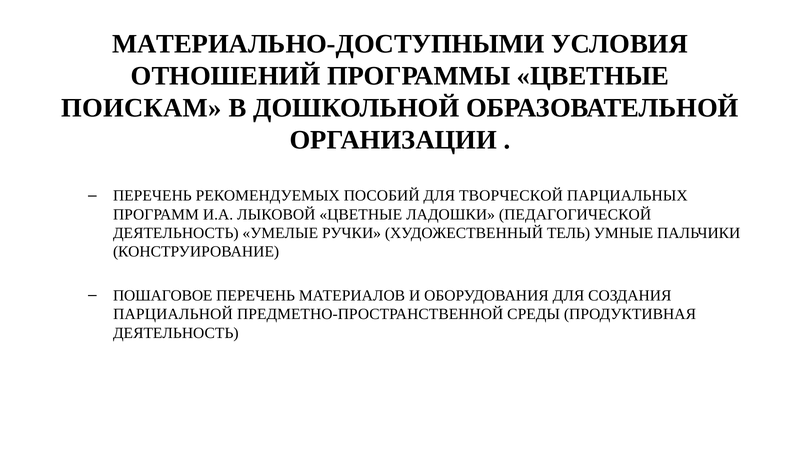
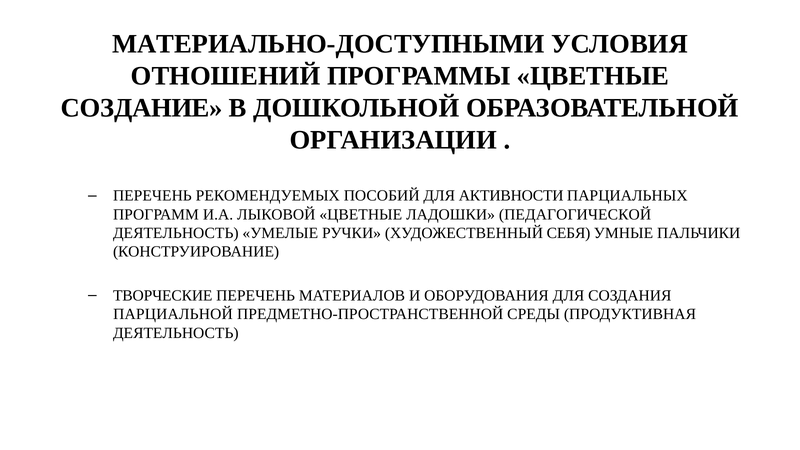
ПОИСКАМ: ПОИСКАМ -> СОЗДАНИЕ
ТВОРЧЕСКОЙ: ТВОРЧЕСКОЙ -> АКТИВНОСТИ
ТЕЛЬ: ТЕЛЬ -> СЕБЯ
ПОШАГОВОЕ: ПОШАГОВОЕ -> ТВОРЧЕСКИЕ
